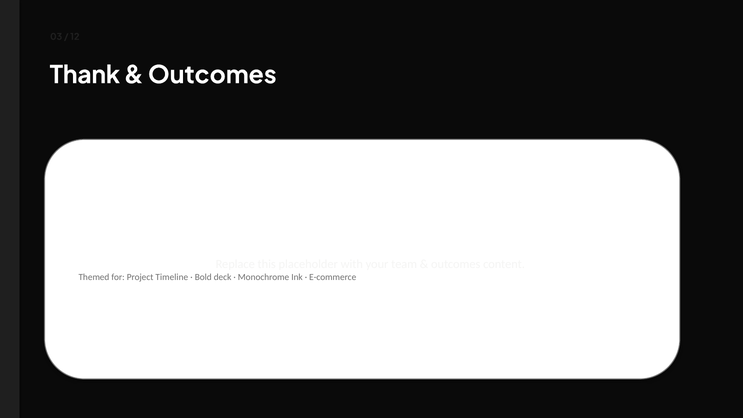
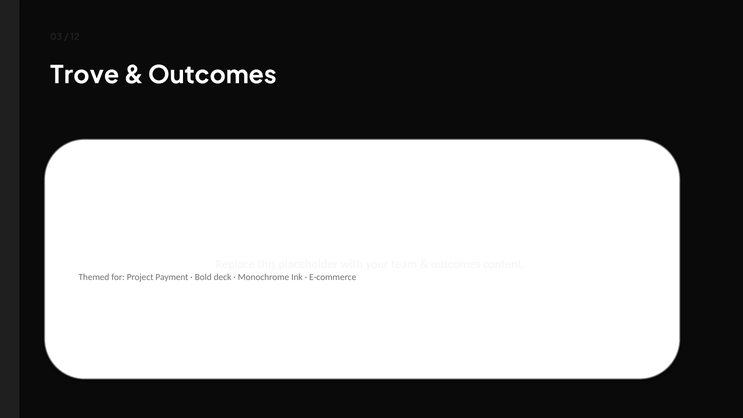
Thank: Thank -> Trove
Timeline: Timeline -> Payment
